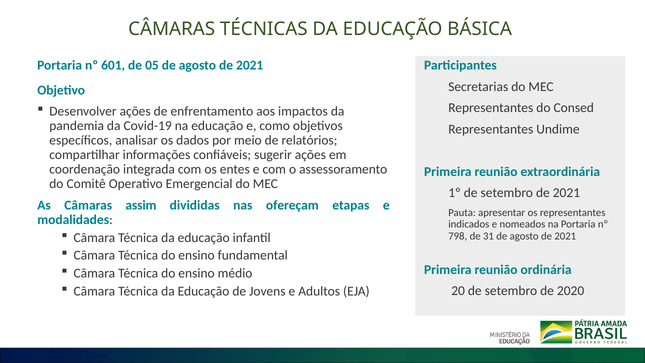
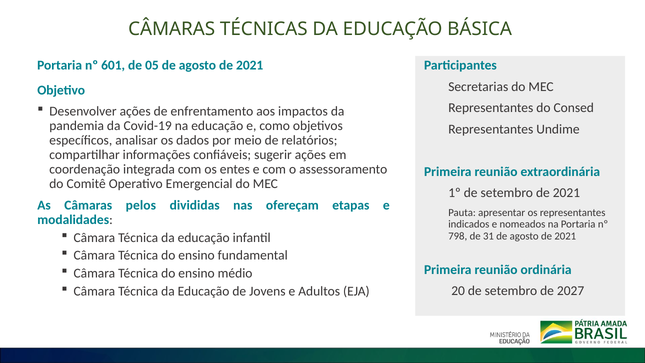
assim: assim -> pelos
2020: 2020 -> 2027
